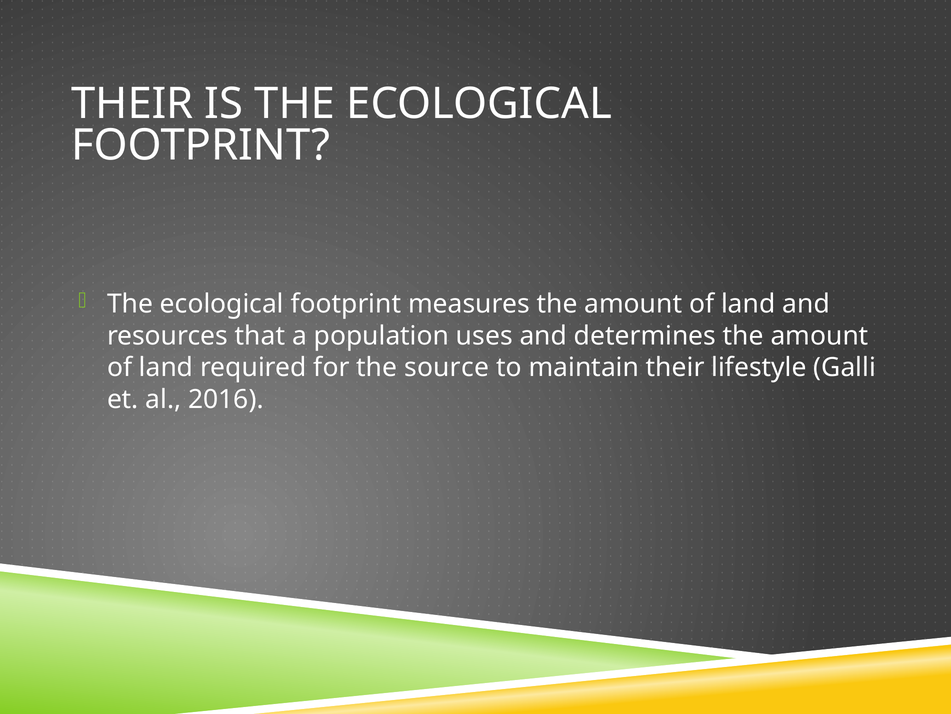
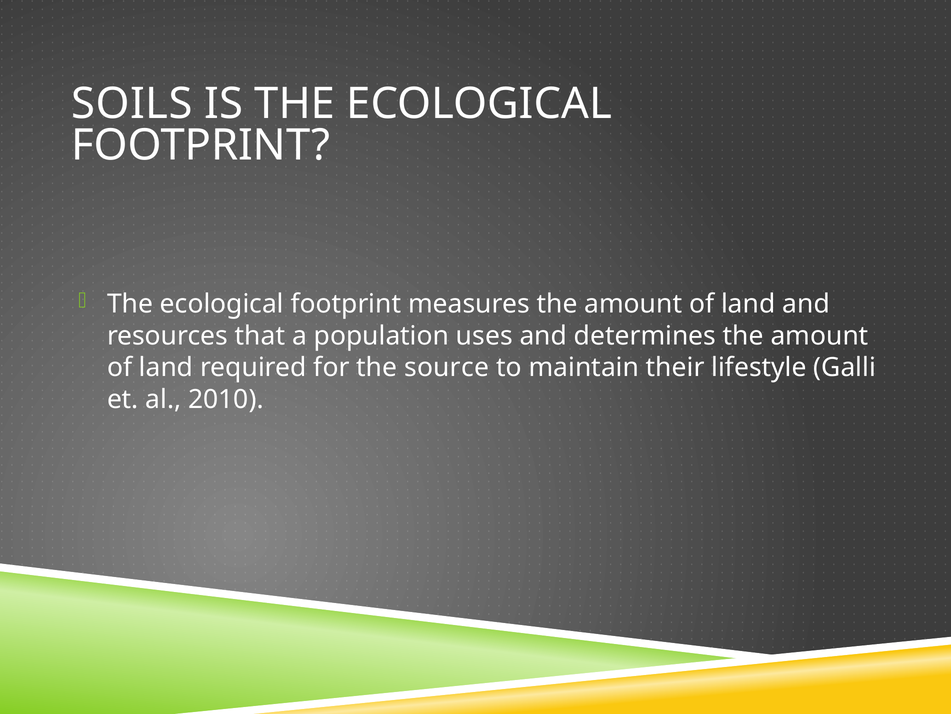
THEIR at (132, 104): THEIR -> SOILS
2016: 2016 -> 2010
